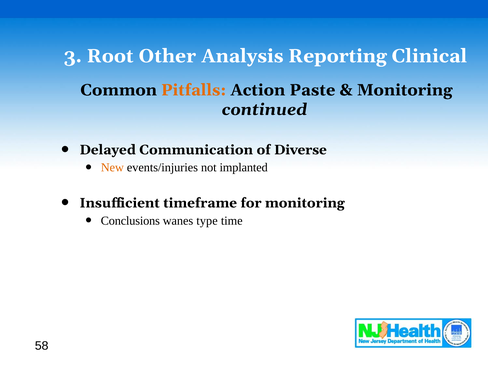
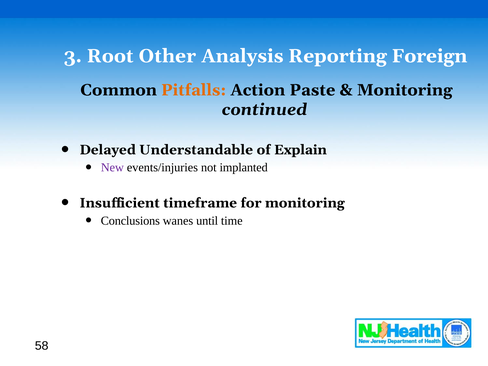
Clinical: Clinical -> Foreign
Communication: Communication -> Understandable
Diverse: Diverse -> Explain
New colour: orange -> purple
type: type -> until
